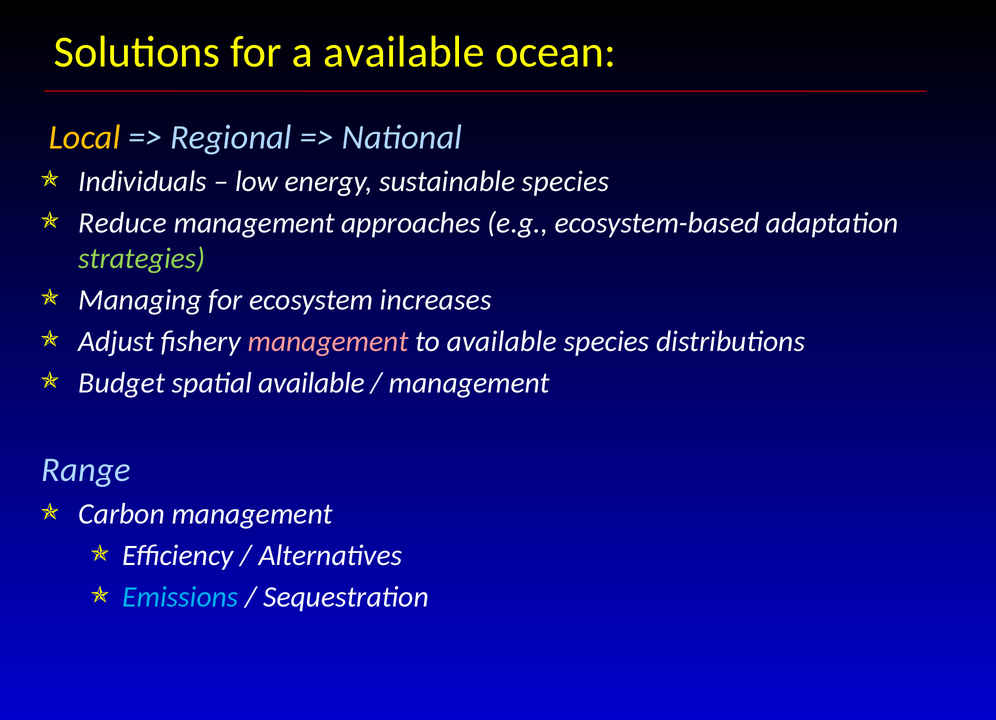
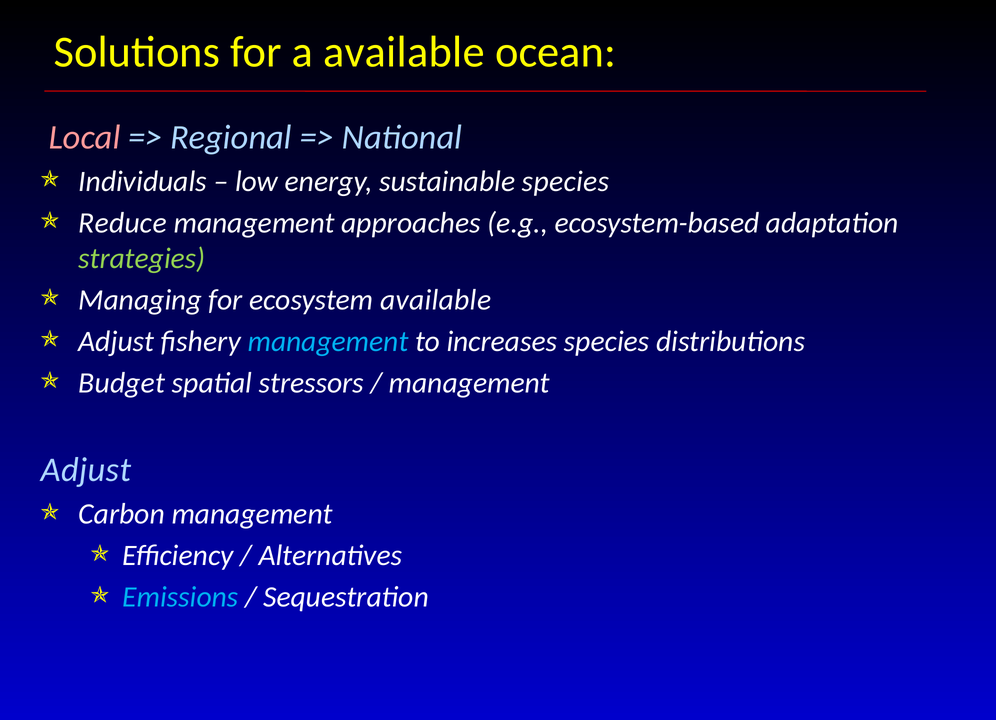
Local colour: yellow -> pink
ecosystem increases: increases -> available
management at (328, 342) colour: pink -> light blue
to available: available -> increases
spatial available: available -> stressors
Range at (86, 470): Range -> Adjust
